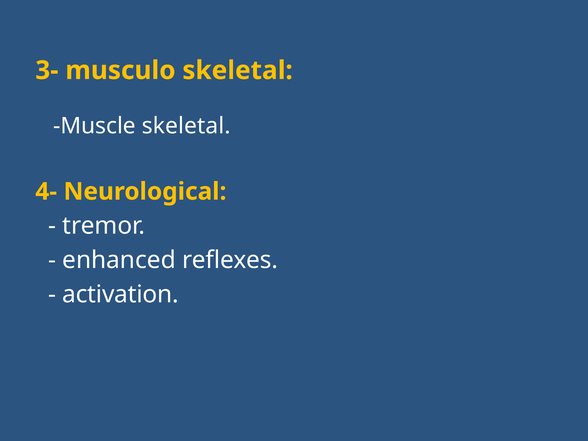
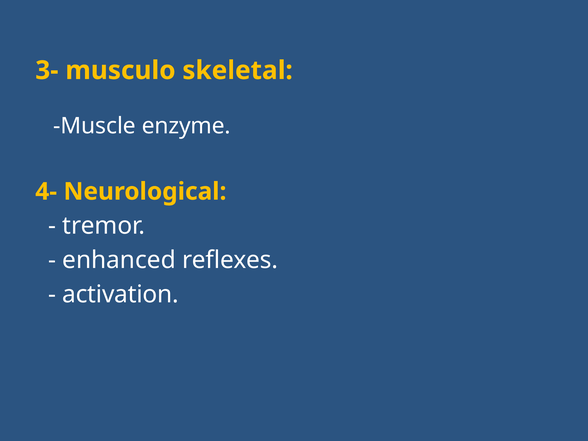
Muscle skeletal: skeletal -> enzyme
